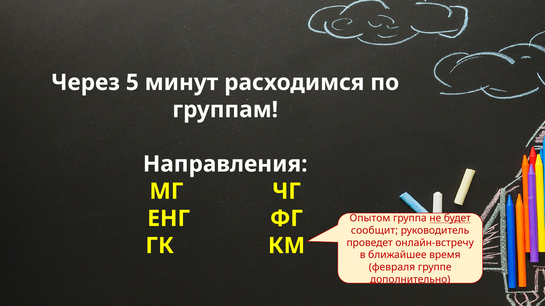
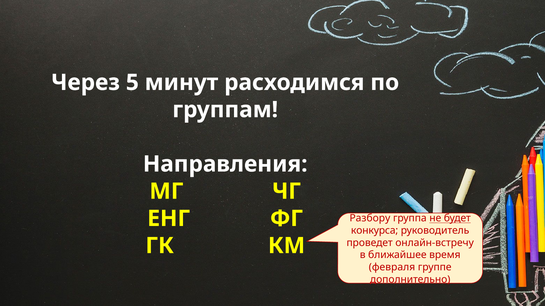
Опытом: Опытом -> Разбору
сообщит: сообщит -> конкурса
